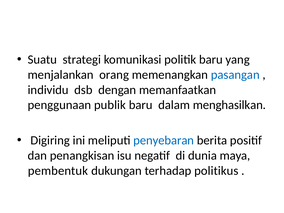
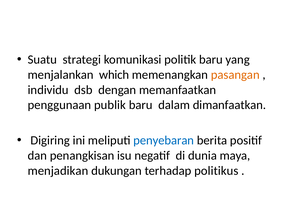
orang: orang -> which
pasangan colour: blue -> orange
menghasilkan: menghasilkan -> dimanfaatkan
pembentuk: pembentuk -> menjadikan
